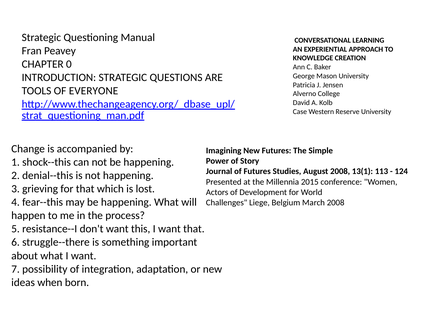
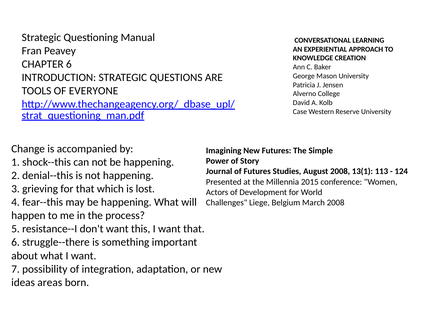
CHAPTER 0: 0 -> 6
when: when -> areas
